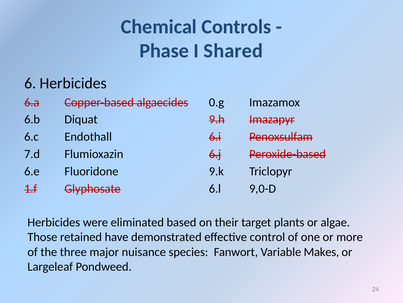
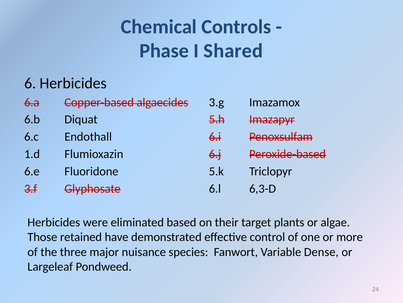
0.g: 0.g -> 3.g
9.h: 9.h -> 5.h
7.d: 7.d -> 1.d
9.k: 9.k -> 5.k
1.f: 1.f -> 3.f
9,0-D: 9,0-D -> 6,3-D
Makes: Makes -> Dense
